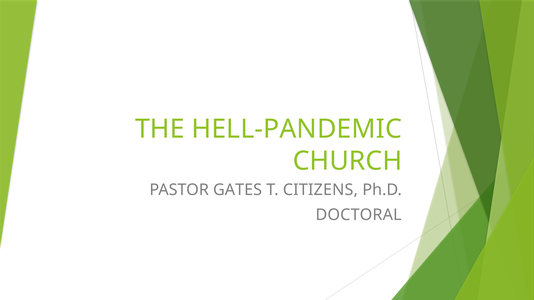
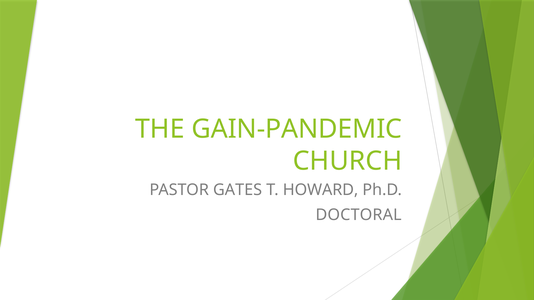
HELL-PANDEMIC: HELL-PANDEMIC -> GAIN-PANDEMIC
CITIZENS: CITIZENS -> HOWARD
